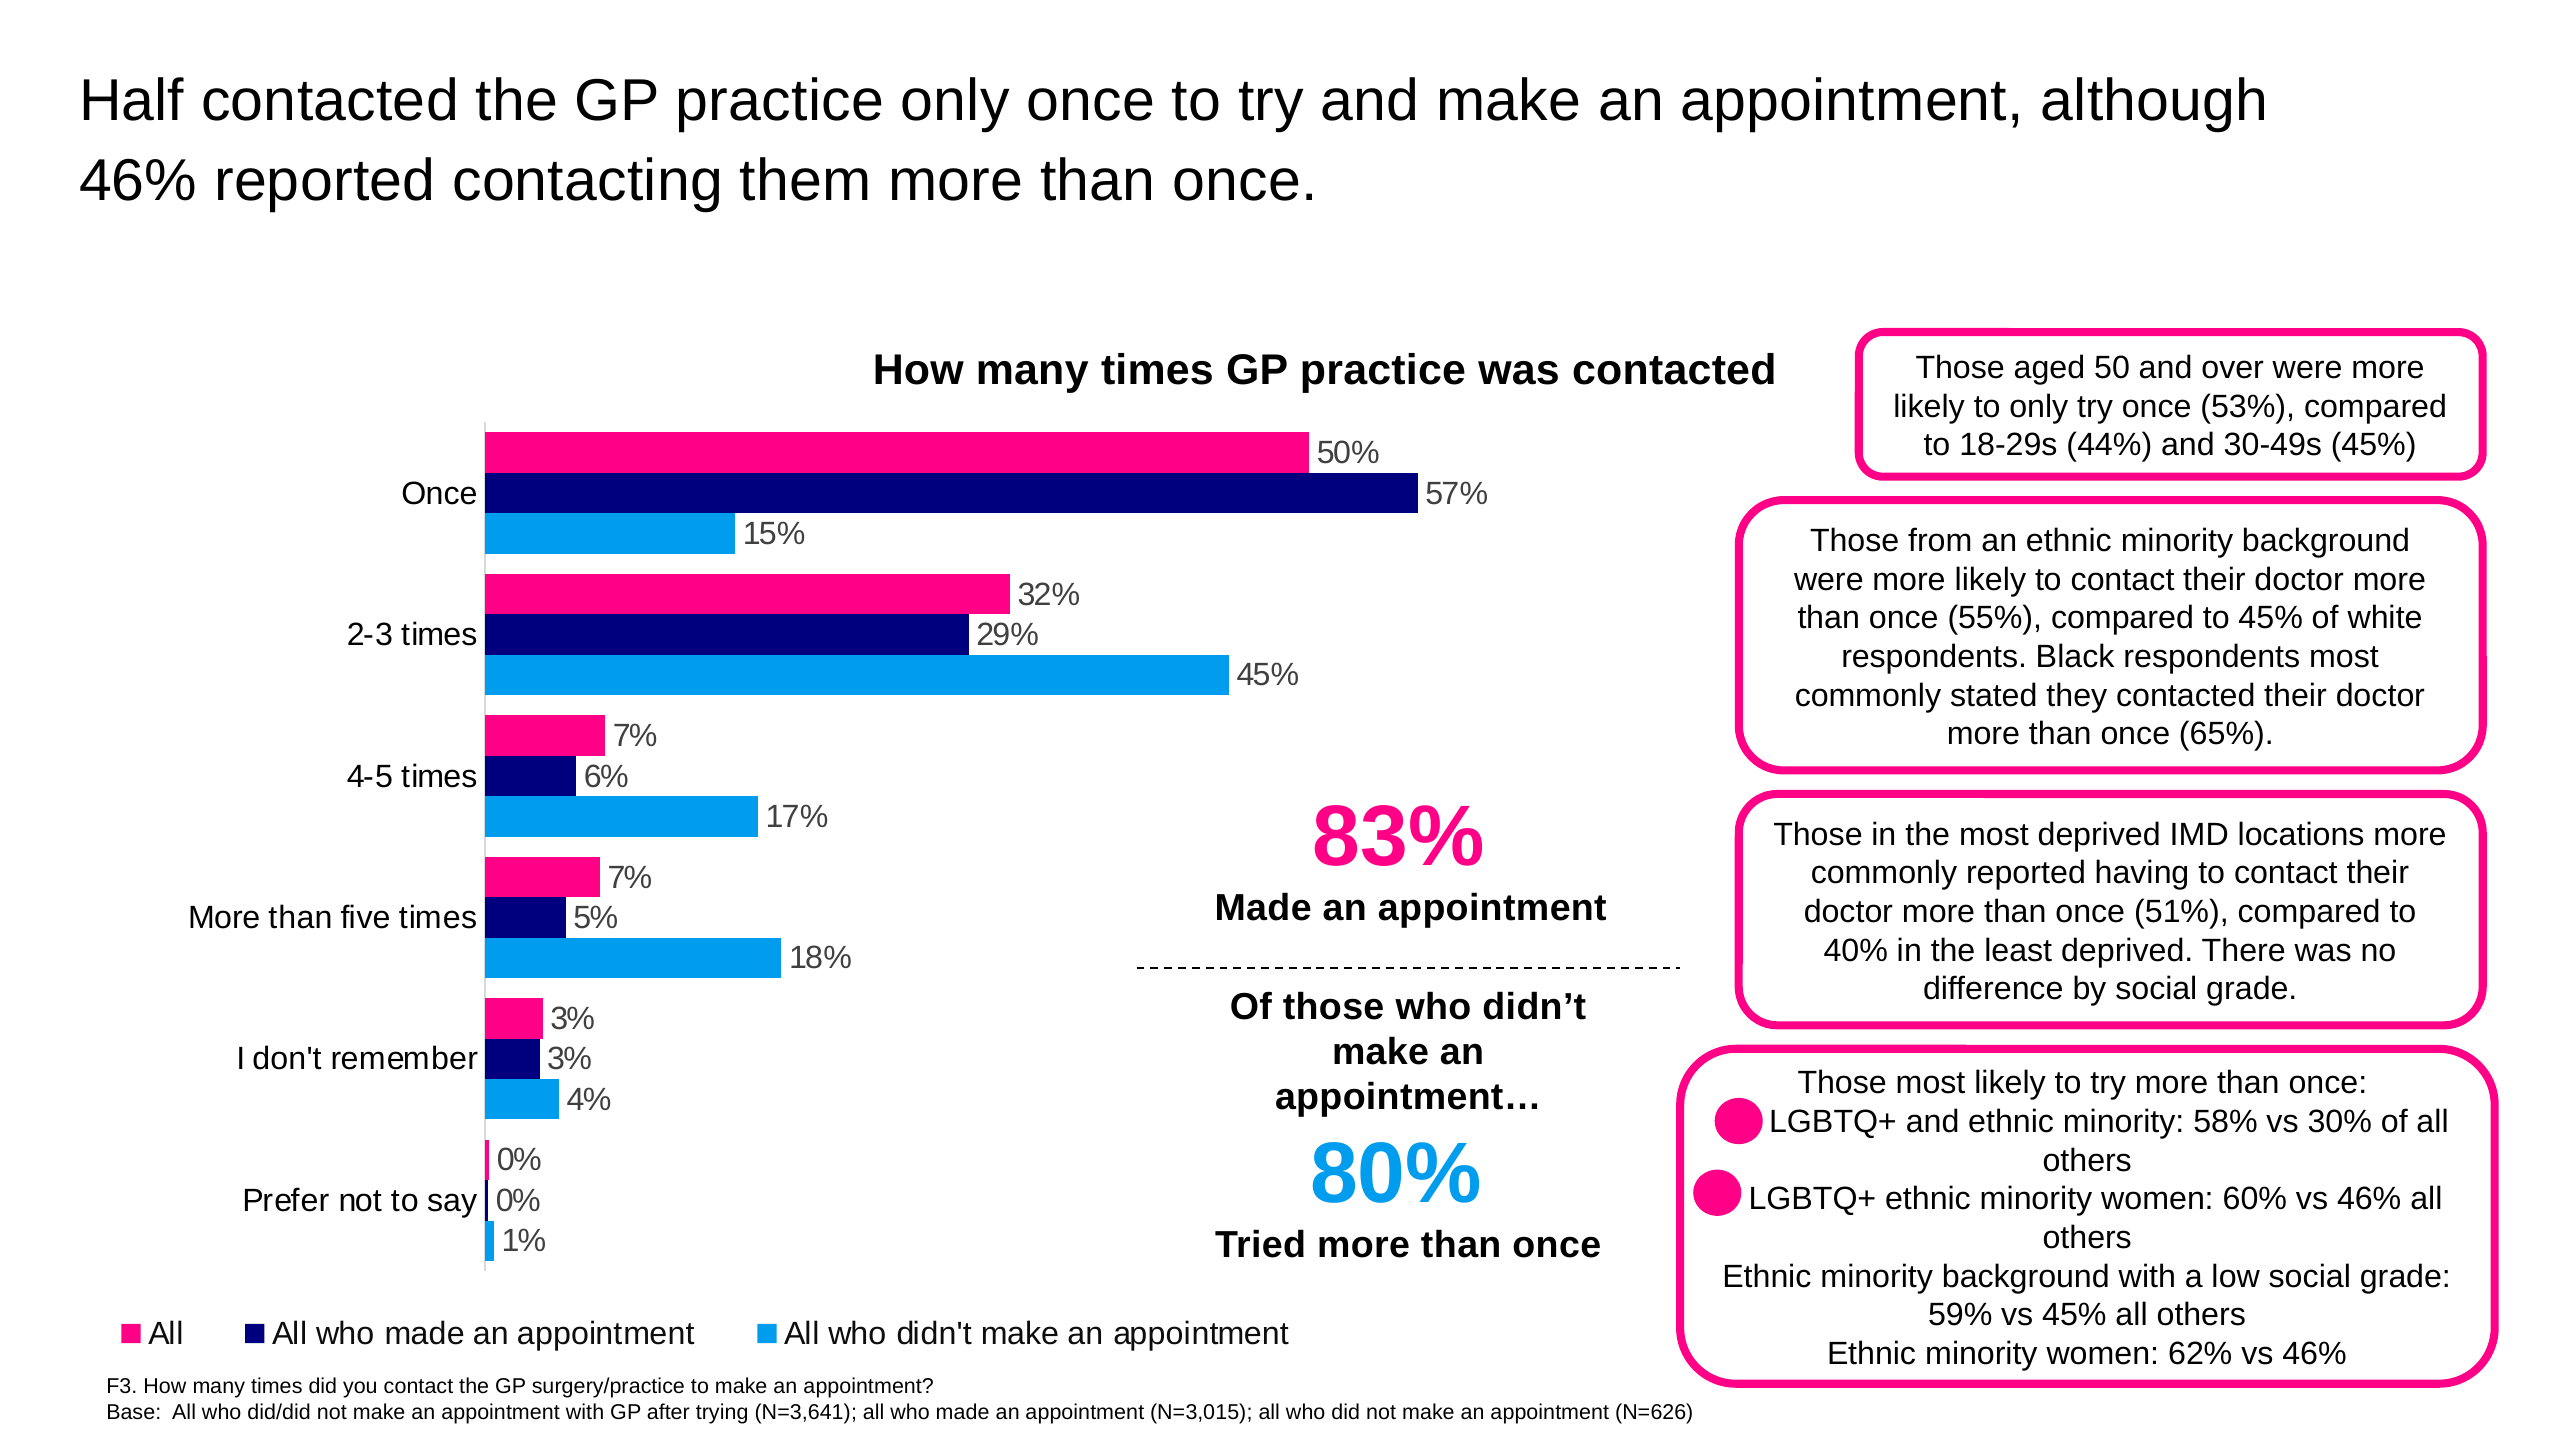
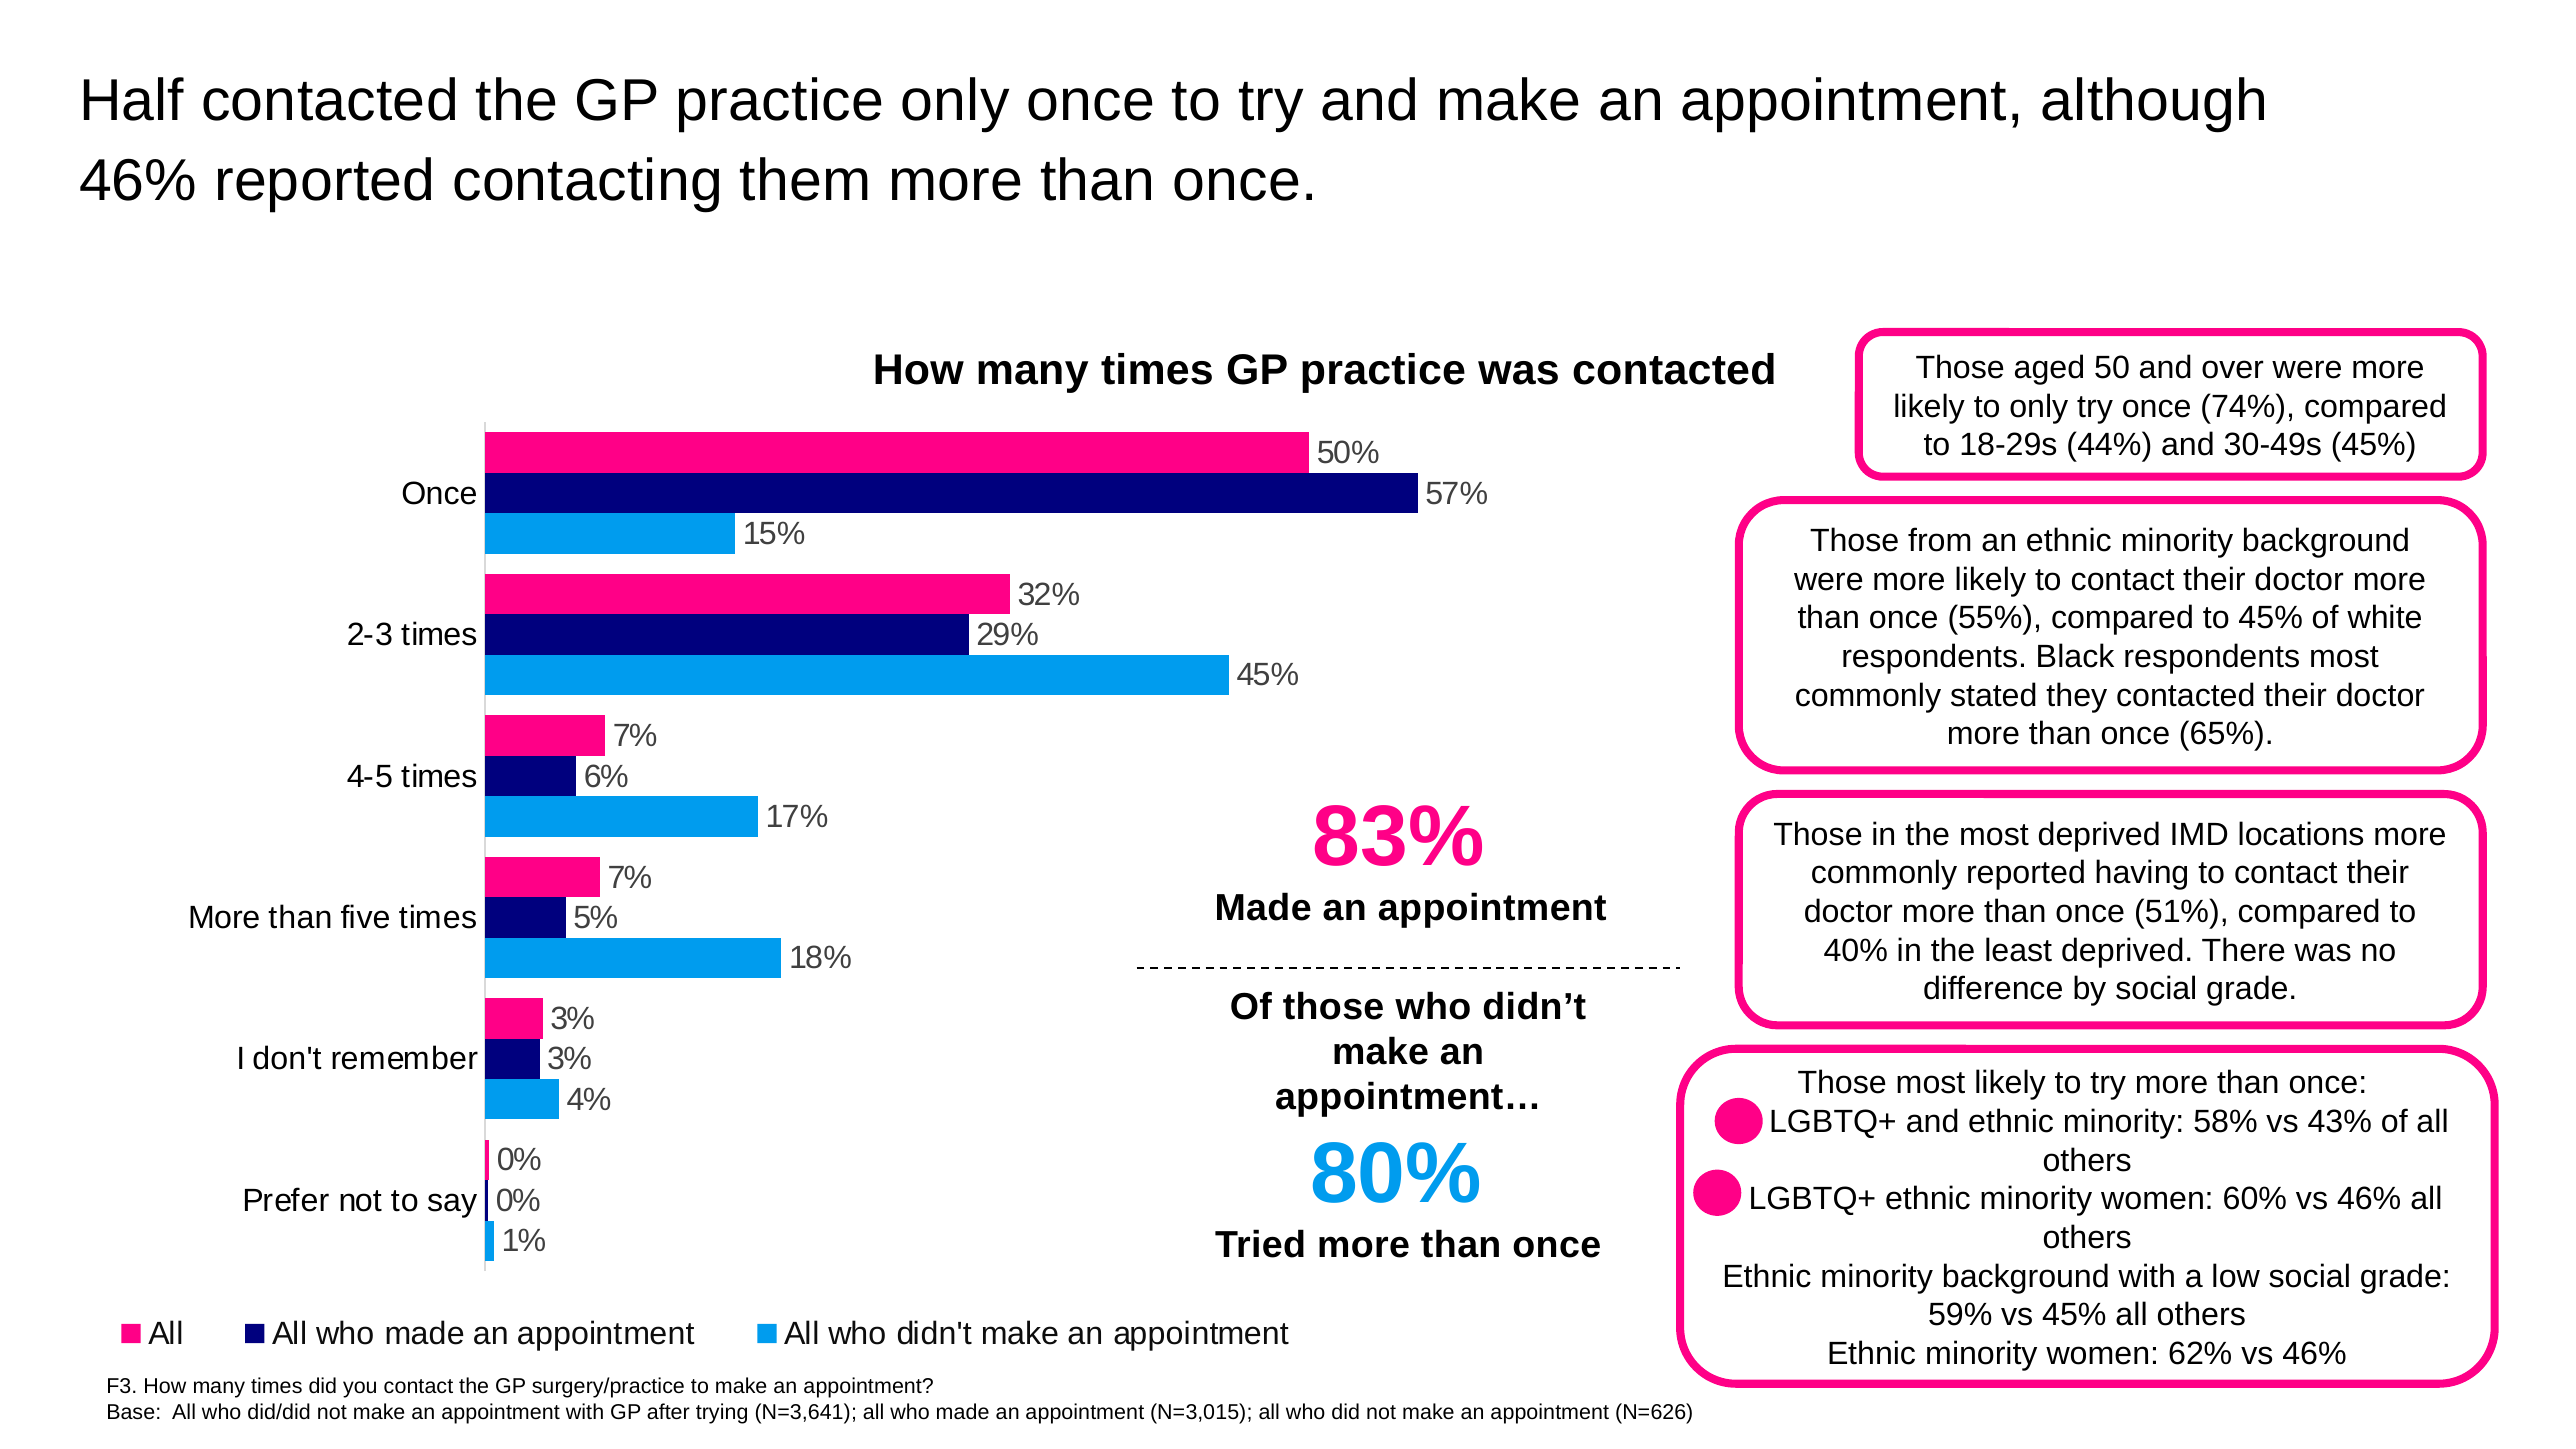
53%: 53% -> 74%
30%: 30% -> 43%
